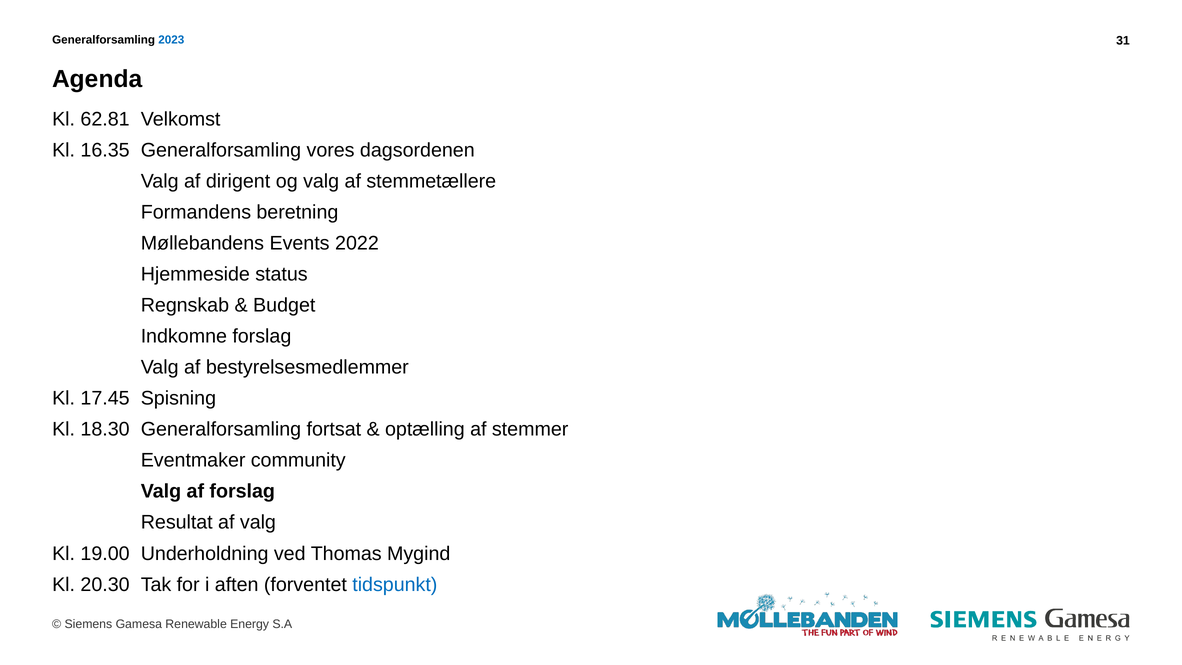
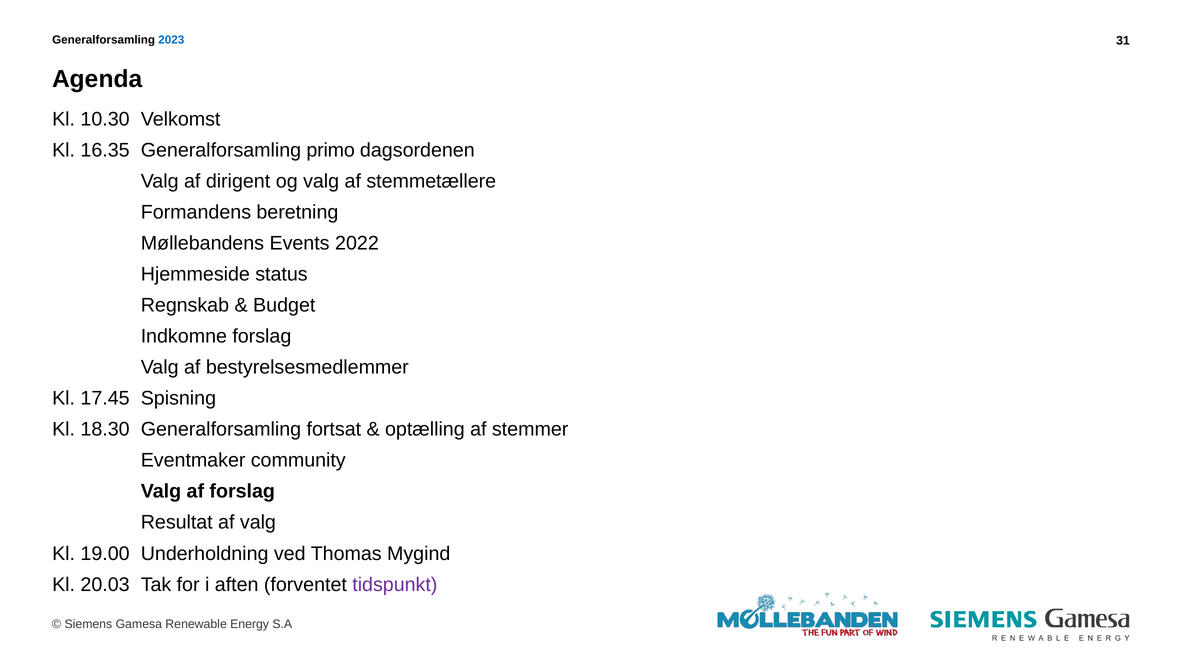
62.81: 62.81 -> 10.30
vores: vores -> primo
20.30: 20.30 -> 20.03
tidspunkt colour: blue -> purple
